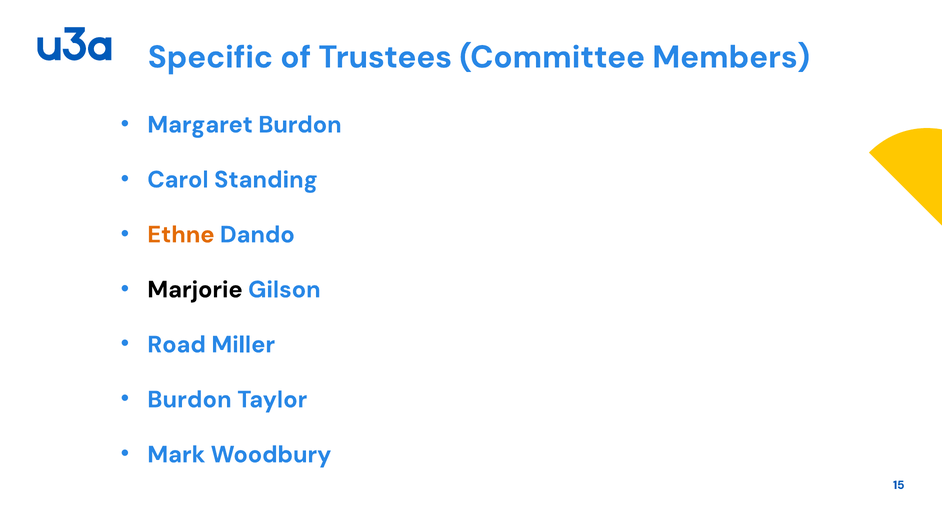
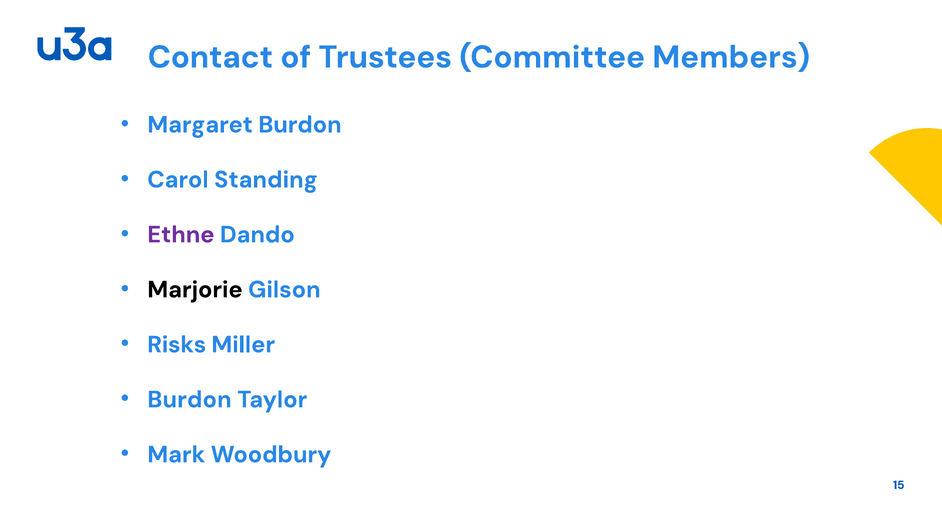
Specific: Specific -> Contact
Ethne colour: orange -> purple
Road: Road -> Risks
